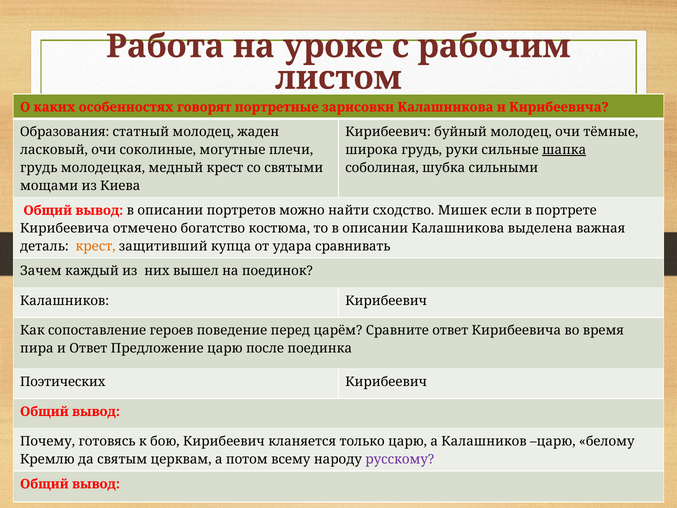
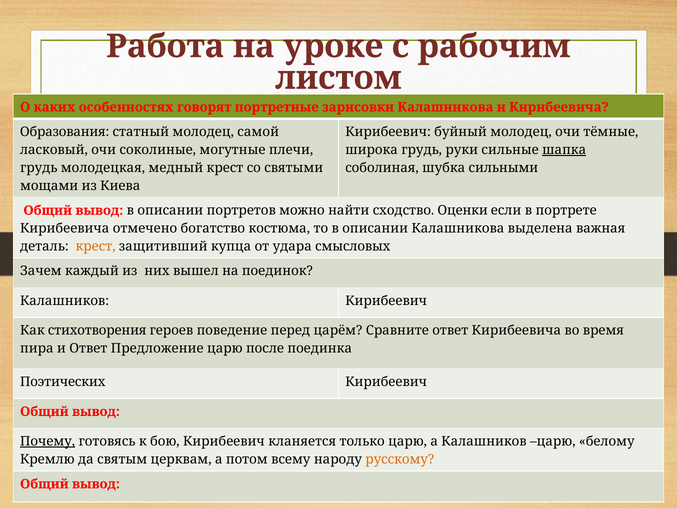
жаден: жаден -> самой
Мишек: Мишек -> Оценки
сравнивать: сравнивать -> смысловых
сопоставление: сопоставление -> стихотворения
Почему underline: none -> present
русскому colour: purple -> orange
